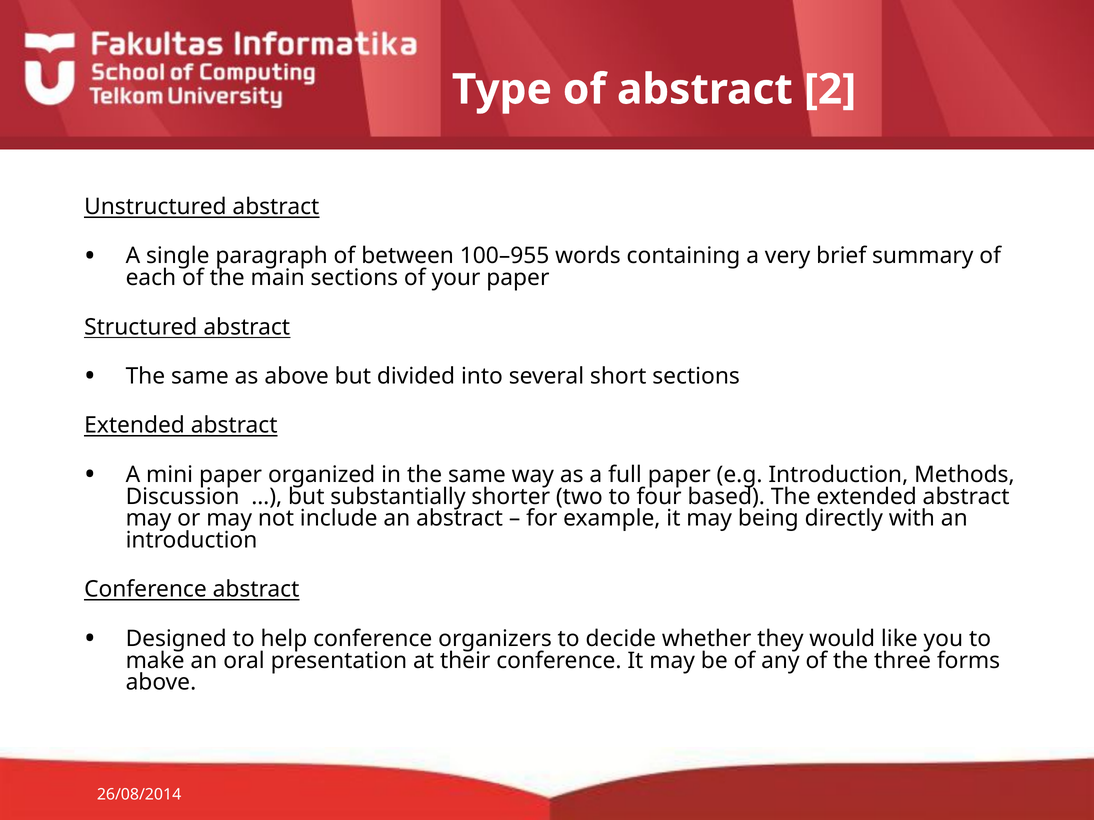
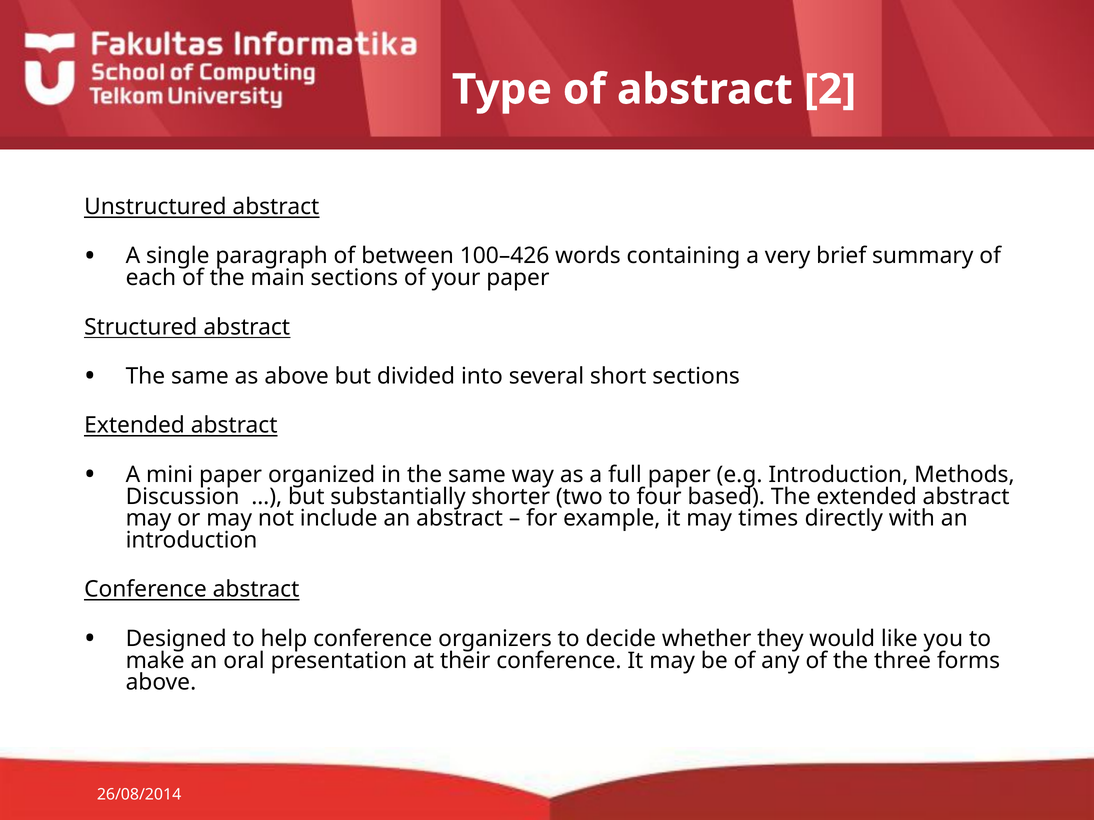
100–955: 100–955 -> 100–426
being: being -> times
